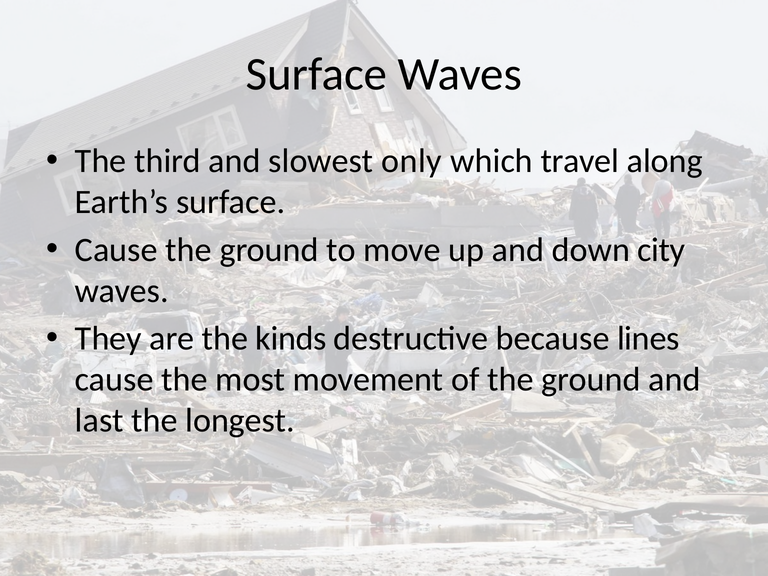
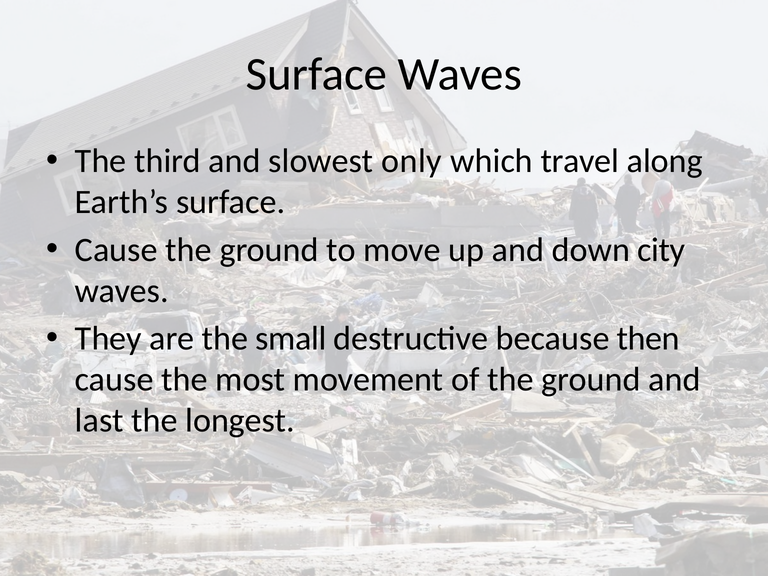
kinds: kinds -> small
lines: lines -> then
